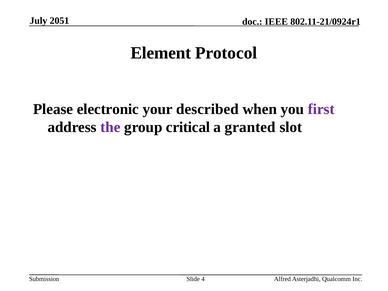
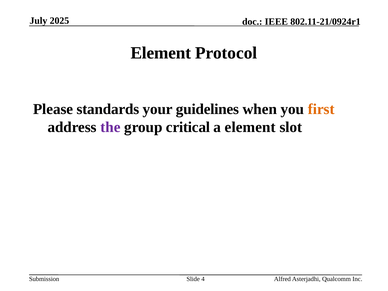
2051: 2051 -> 2025
electronic: electronic -> standards
described: described -> guidelines
first colour: purple -> orange
a granted: granted -> element
